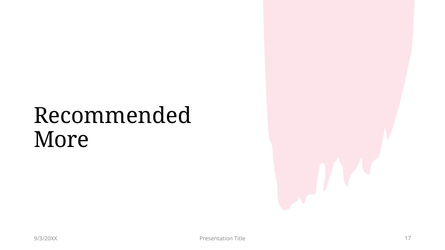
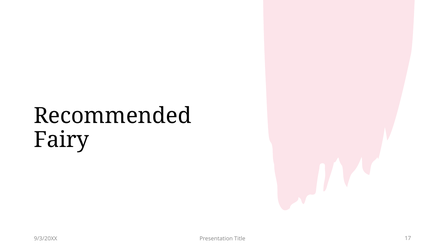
More: More -> Fairy
